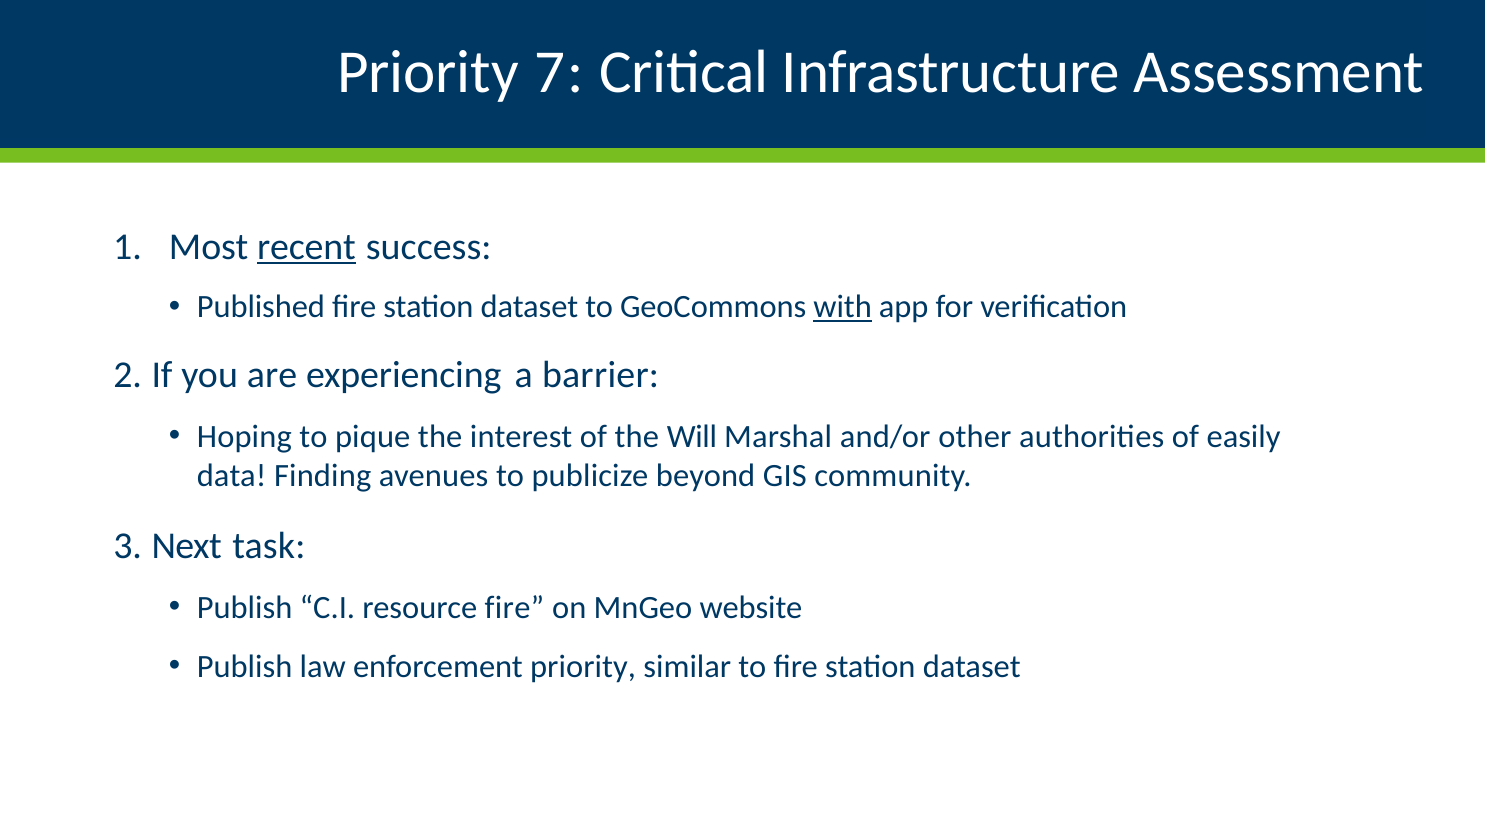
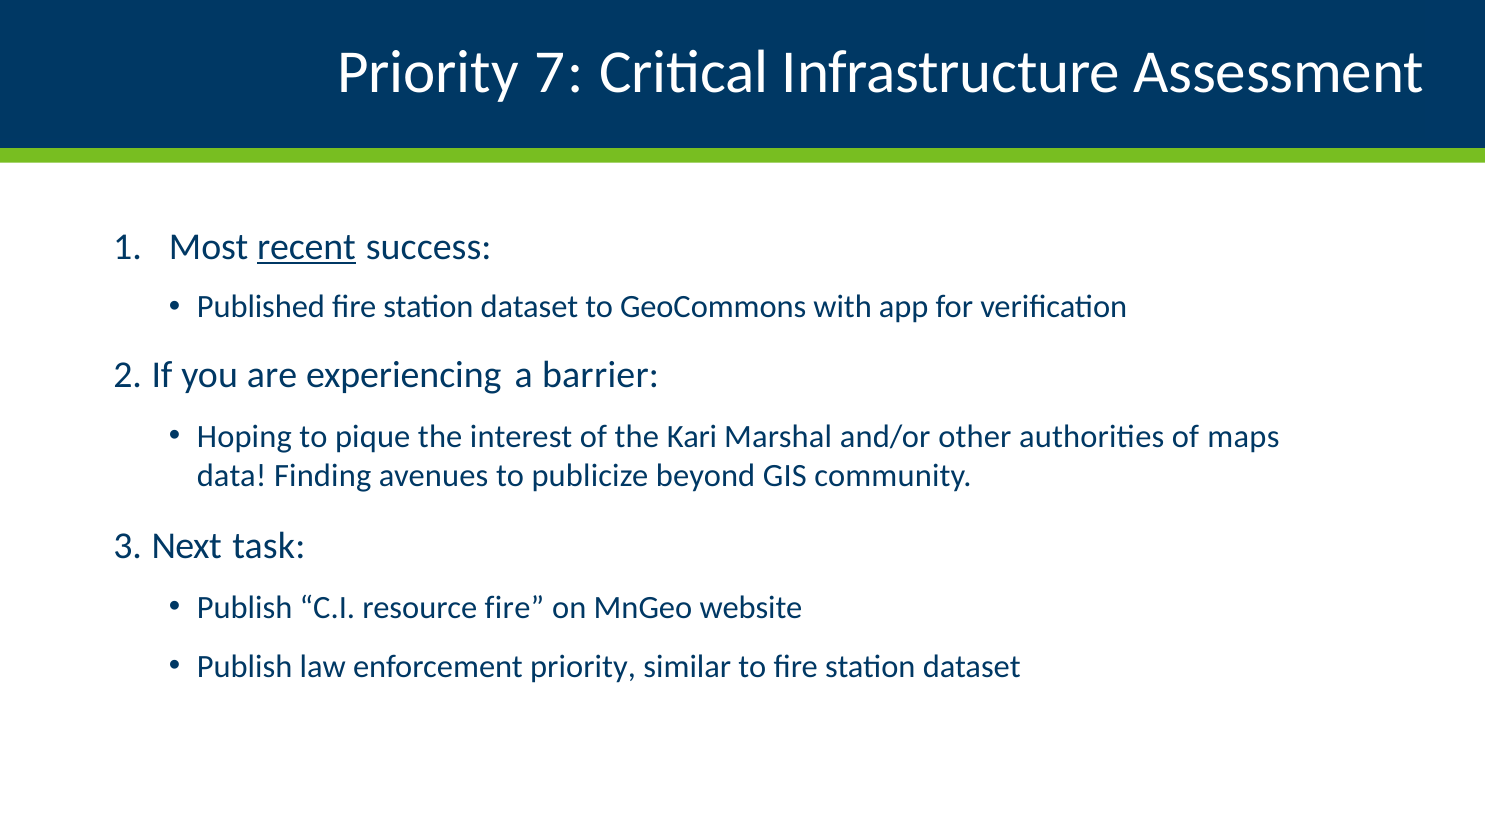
with underline: present -> none
Will: Will -> Kari
easily: easily -> maps
